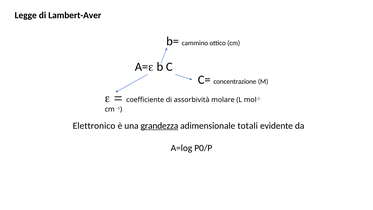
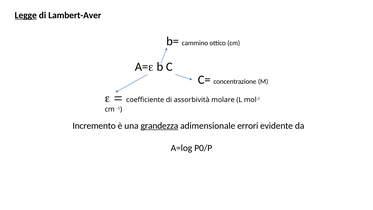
Legge underline: none -> present
Elettronico: Elettronico -> Incremento
totali: totali -> errori
